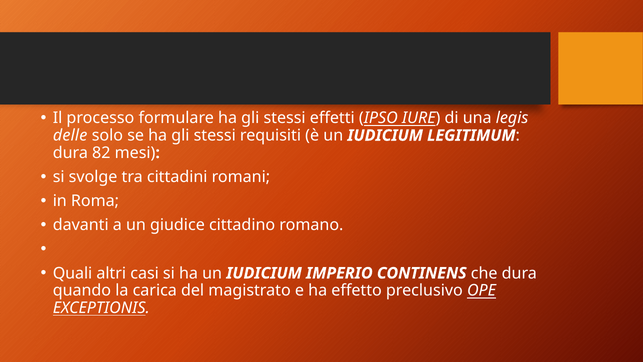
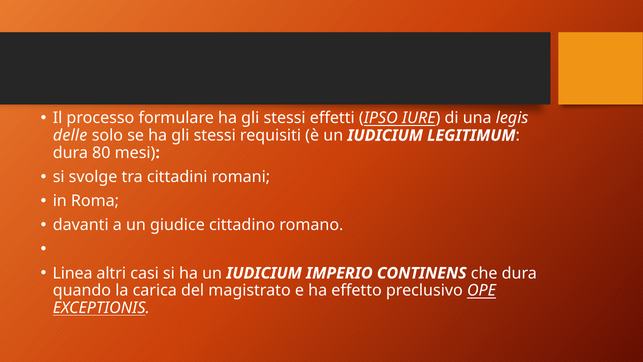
82: 82 -> 80
Quali: Quali -> Linea
